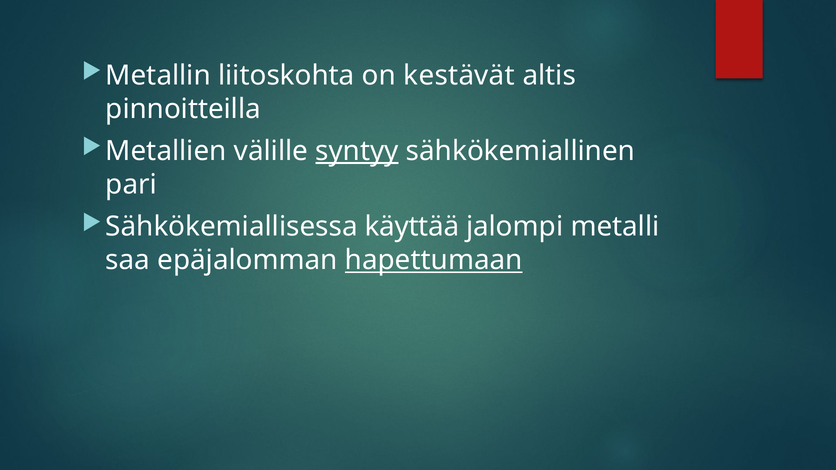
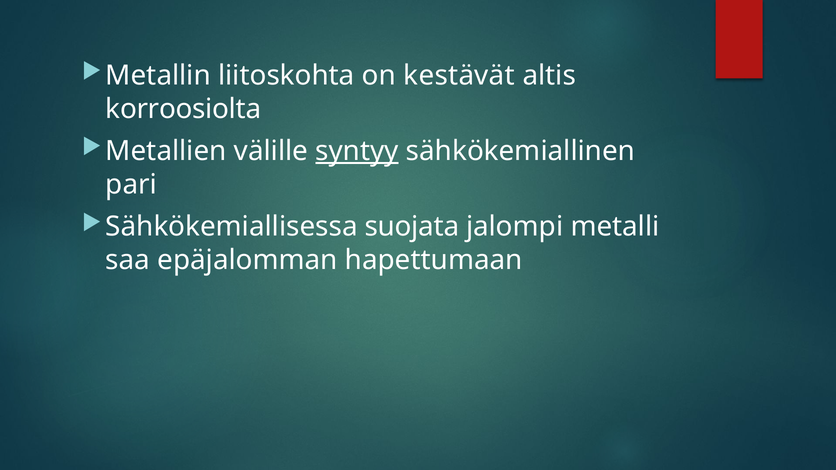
pinnoitteilla: pinnoitteilla -> korroosiolta
käyttää: käyttää -> suojata
hapettumaan underline: present -> none
